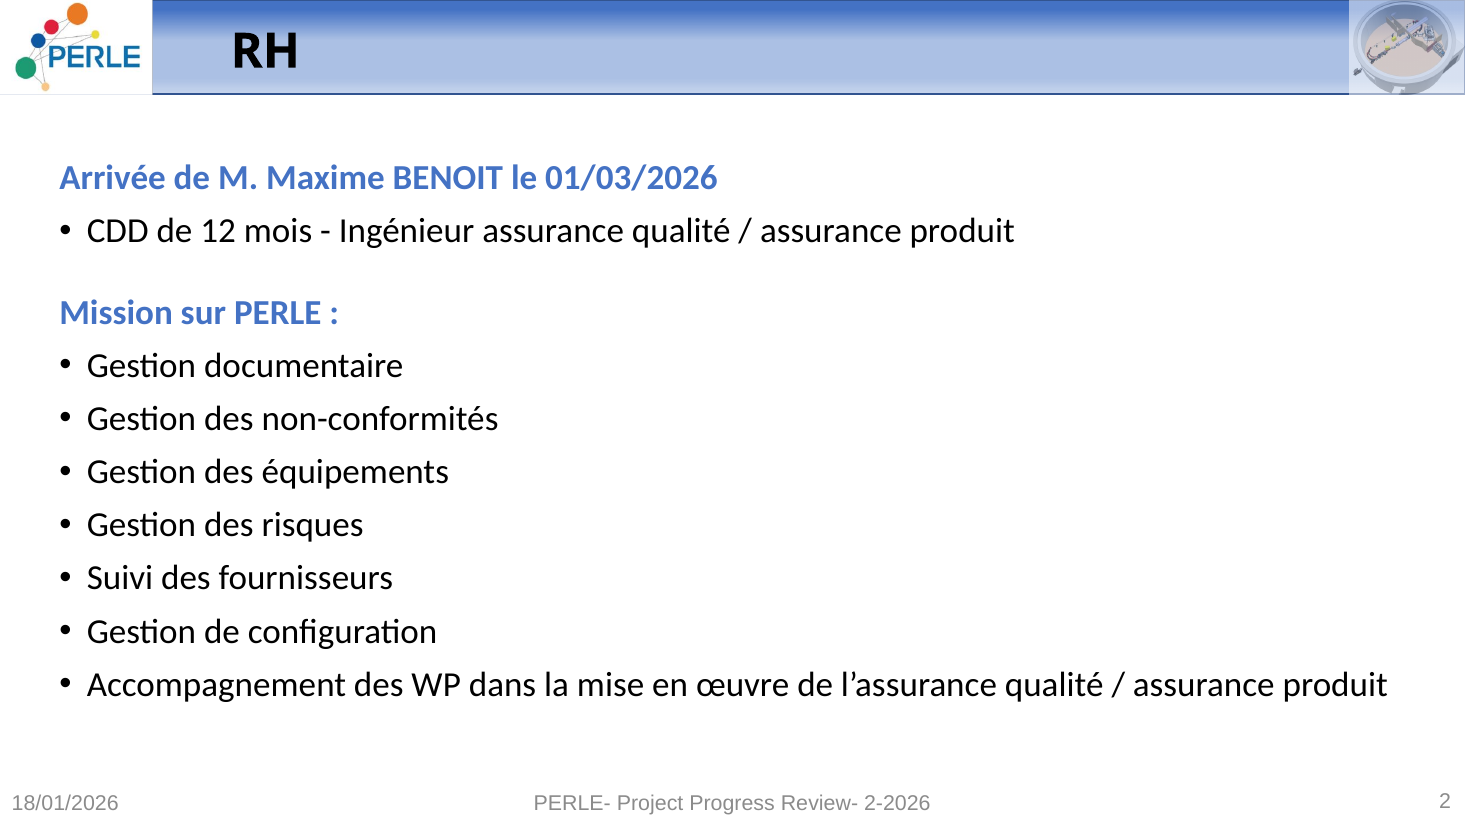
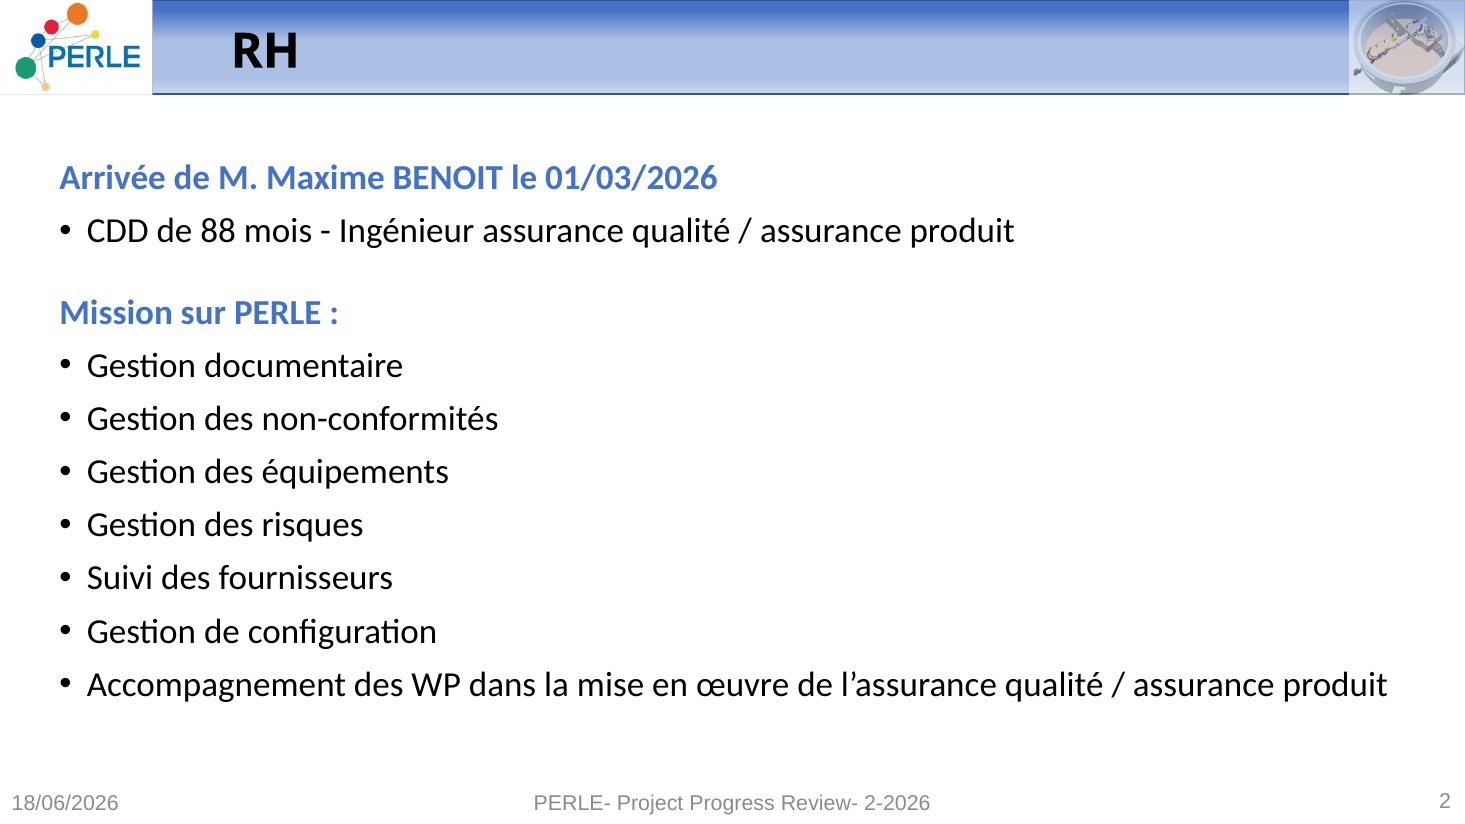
12: 12 -> 88
18/01/2026: 18/01/2026 -> 18/06/2026
